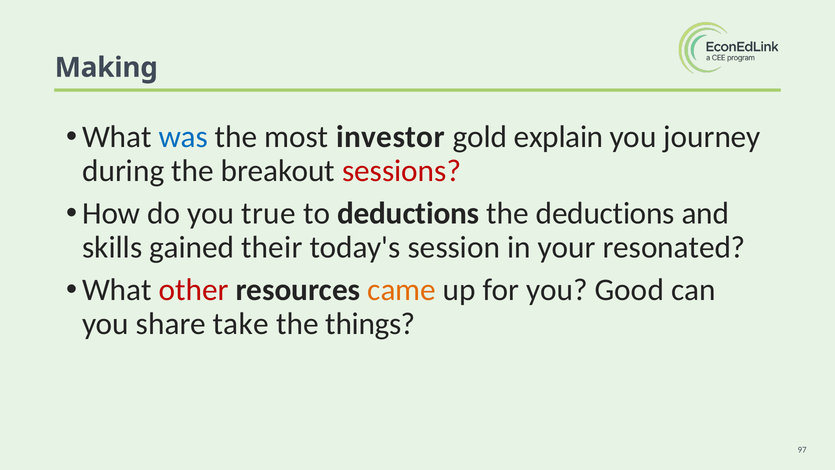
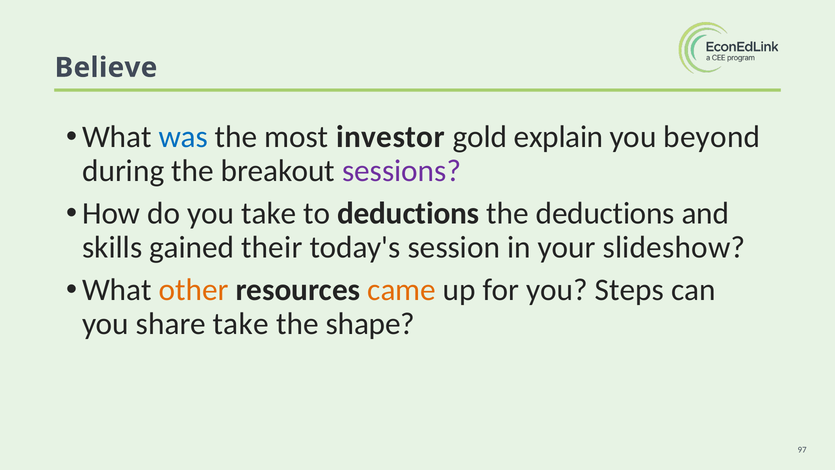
Making: Making -> Believe
journey: journey -> beyond
sessions colour: red -> purple
you true: true -> take
resonated: resonated -> slideshow
other colour: red -> orange
Good: Good -> Steps
things: things -> shape
